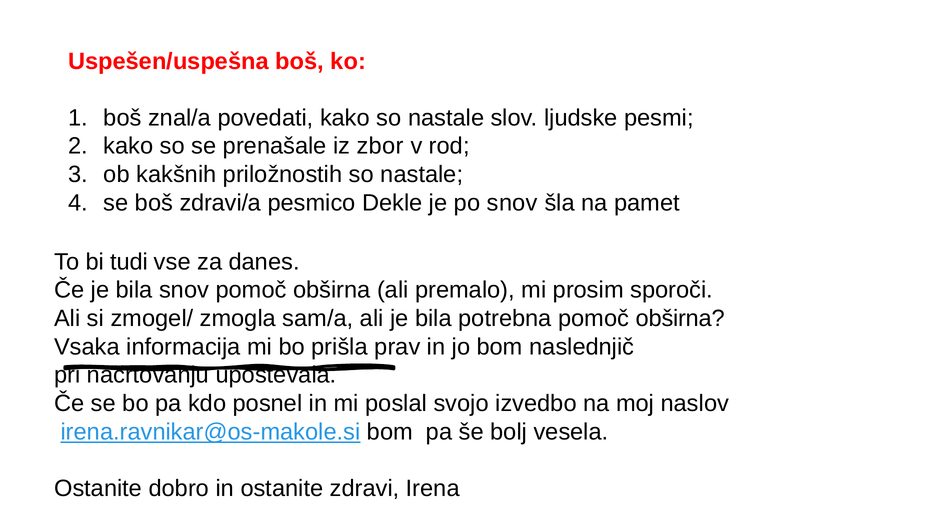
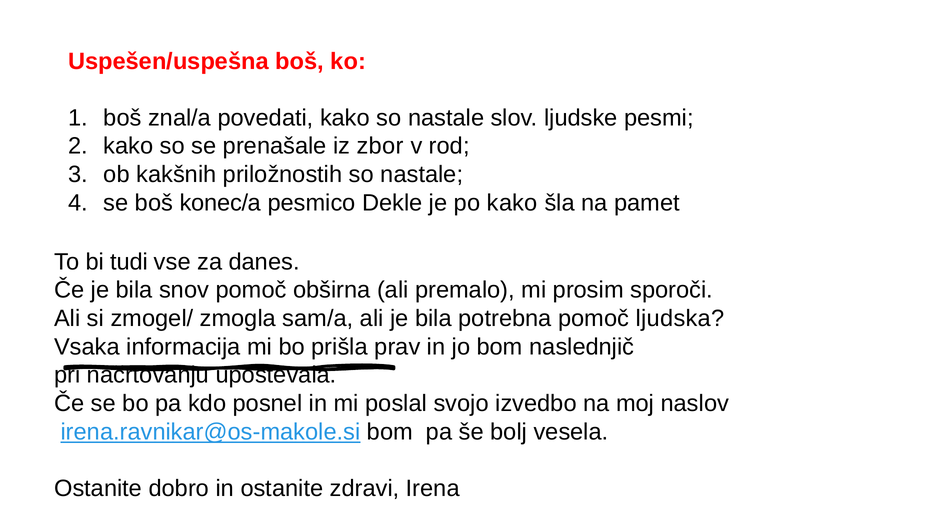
zdravi/a: zdravi/a -> konec/a
po snov: snov -> kako
potrebna pomoč obširna: obširna -> ljudska
